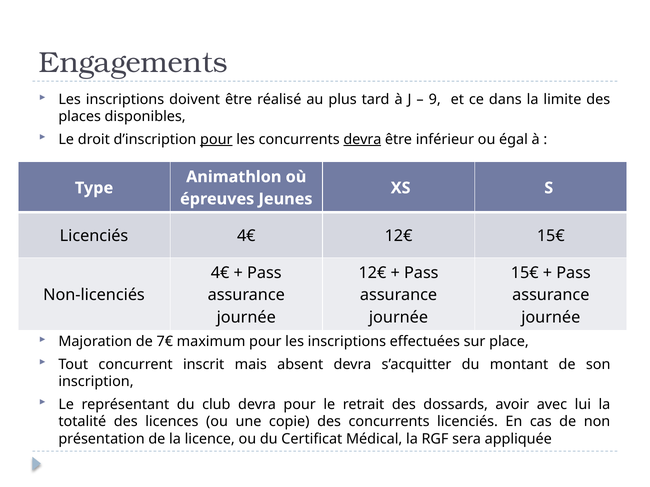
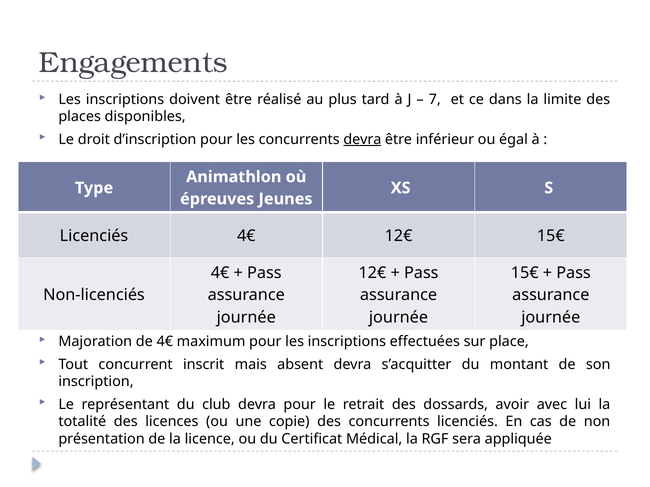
9: 9 -> 7
pour at (216, 140) underline: present -> none
de 7€: 7€ -> 4€
